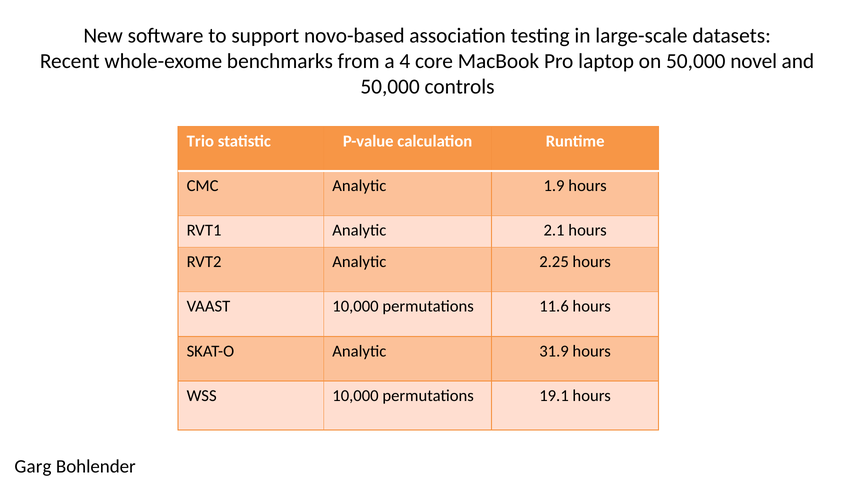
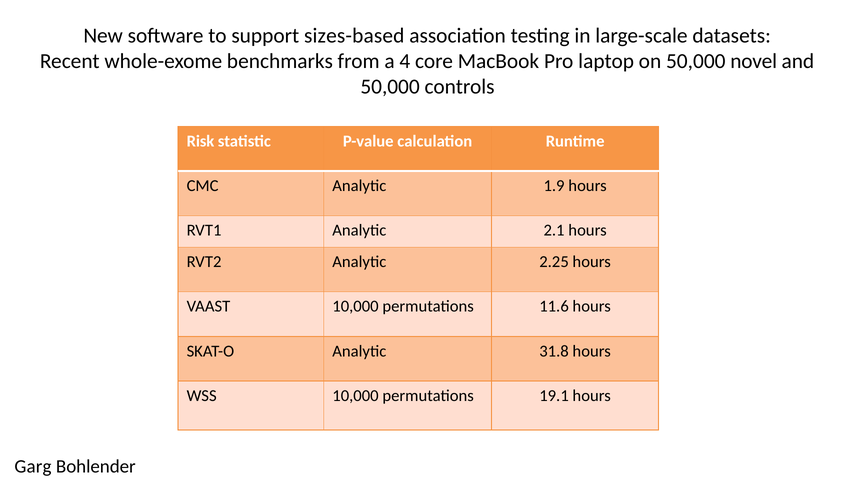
novo-based: novo-based -> sizes-based
Trio: Trio -> Risk
31.9: 31.9 -> 31.8
